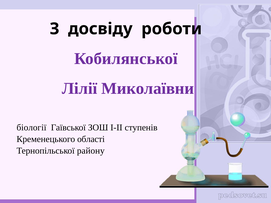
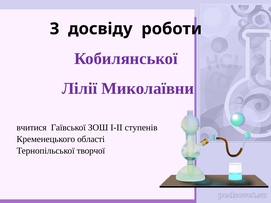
біології: біології -> вчитися
району: району -> творчої
